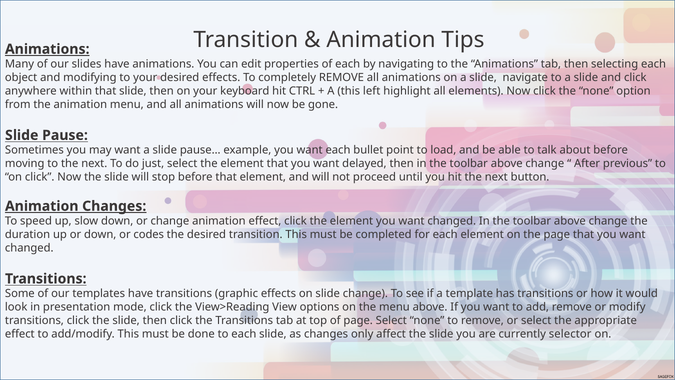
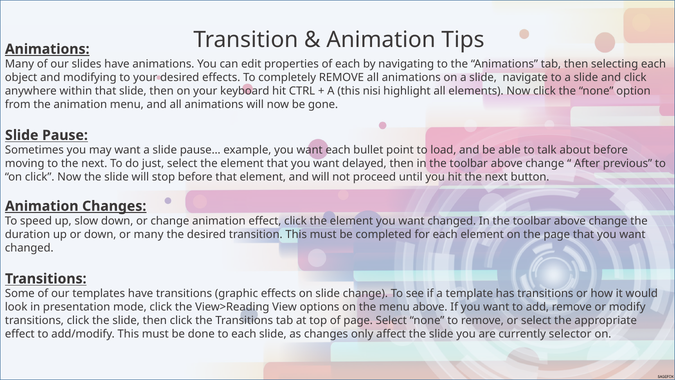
left: left -> nisi
or codes: codes -> many
